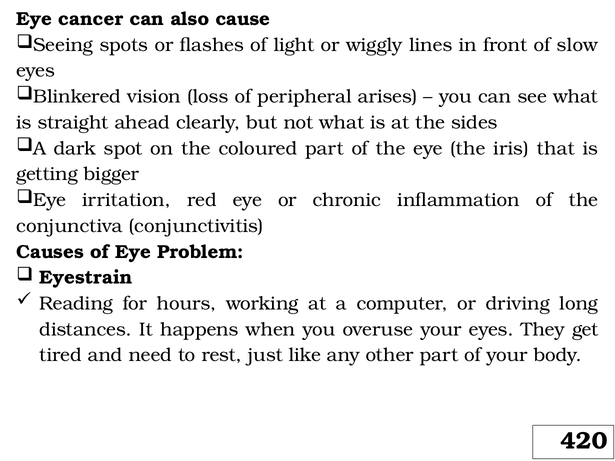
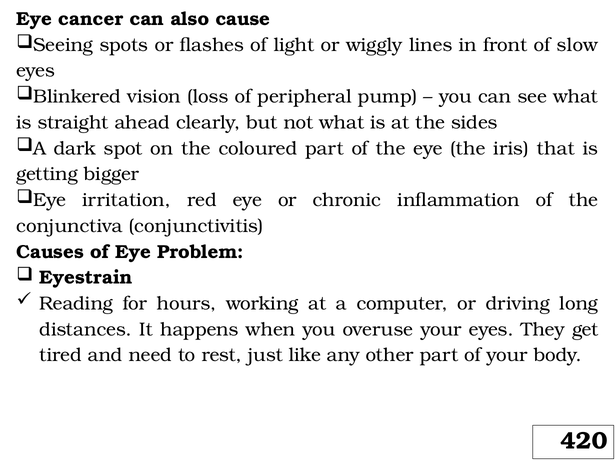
arises: arises -> pump
